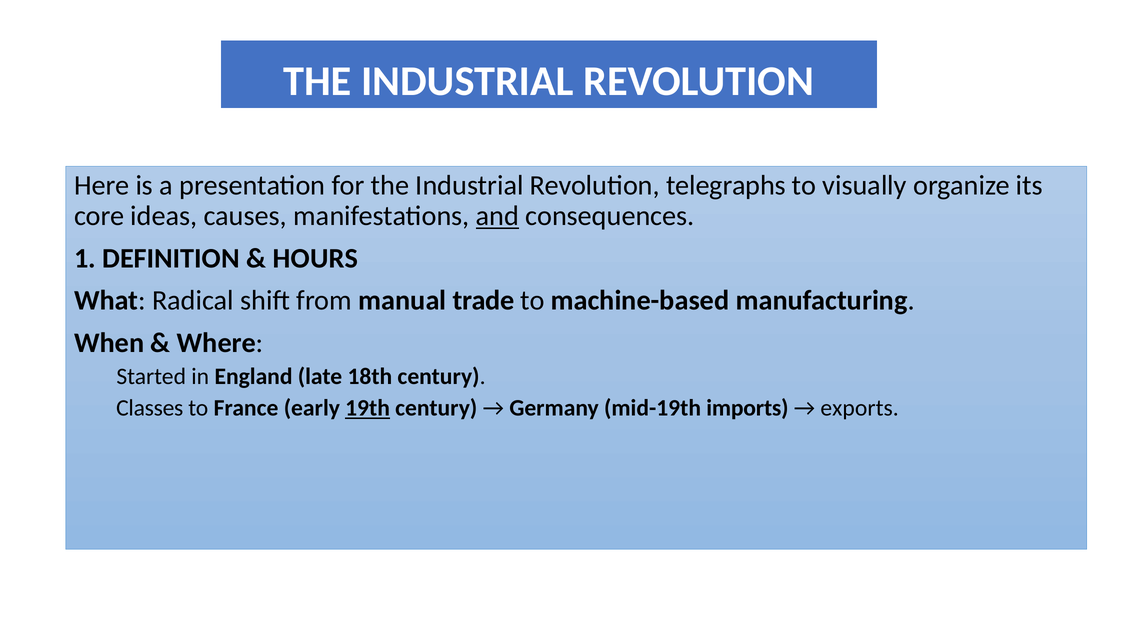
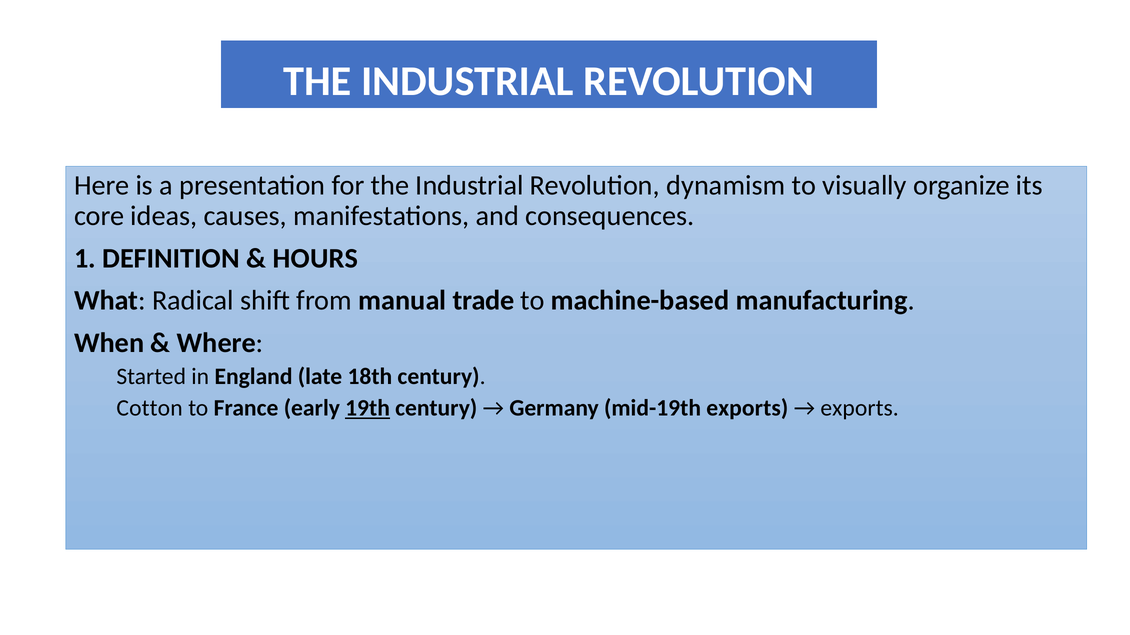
telegraphs: telegraphs -> dynamism
and underline: present -> none
Classes: Classes -> Cotton
mid-19th imports: imports -> exports
